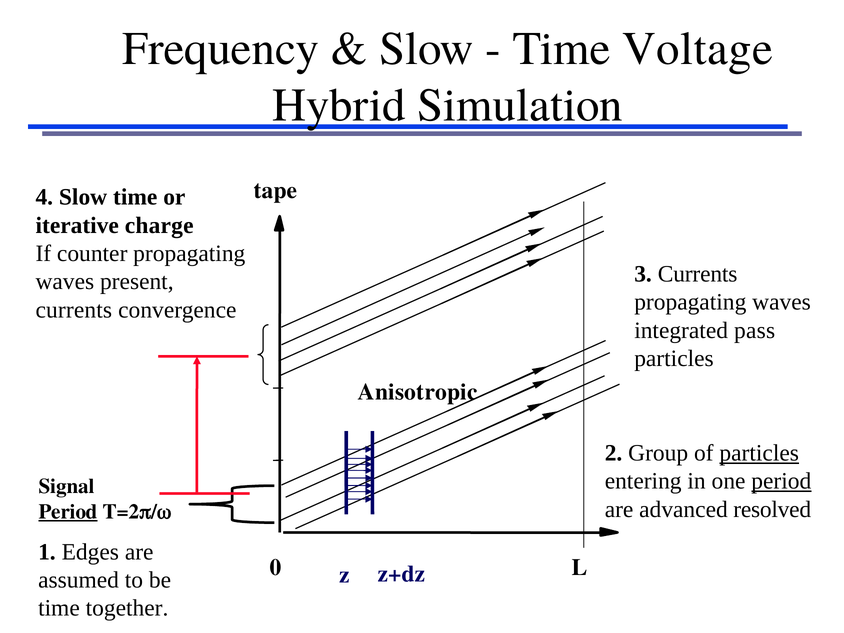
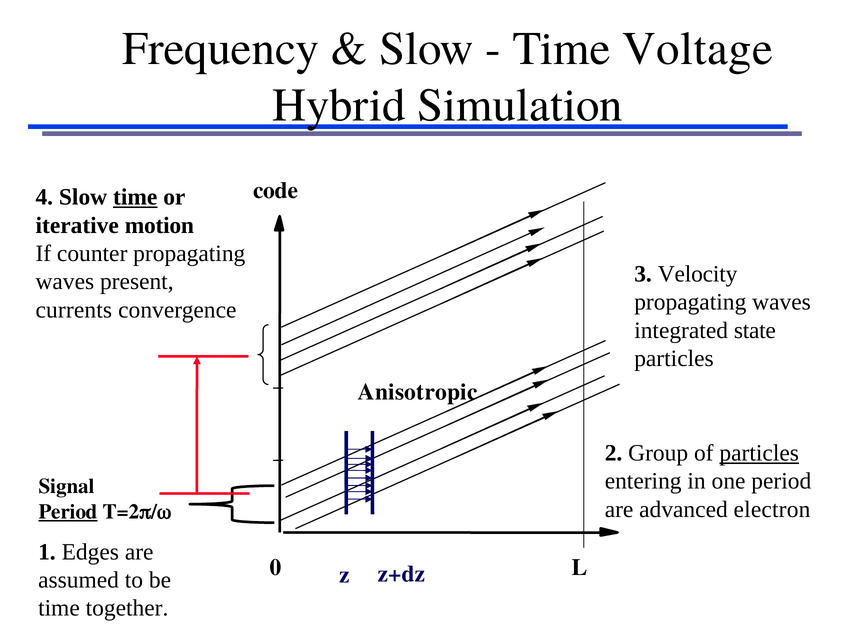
tape: tape -> code
time at (135, 197) underline: none -> present
charge: charge -> motion
3 Currents: Currents -> Velocity
pass: pass -> state
period at (781, 481) underline: present -> none
resolved: resolved -> electron
